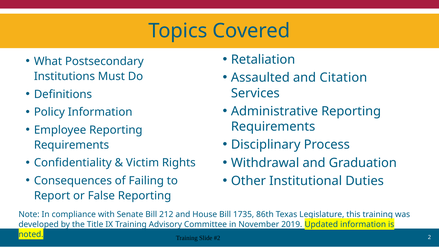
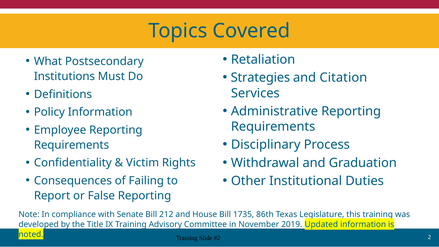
Assaulted: Assaulted -> Strategies
